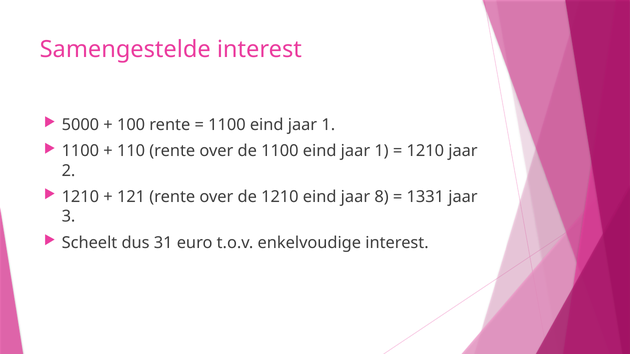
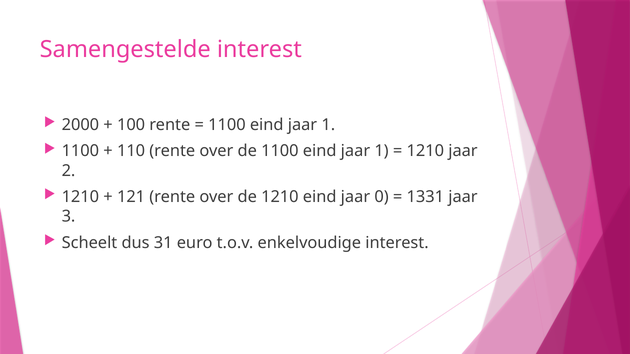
5000: 5000 -> 2000
8: 8 -> 0
